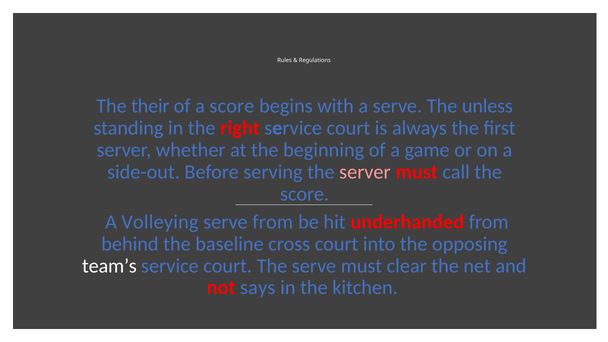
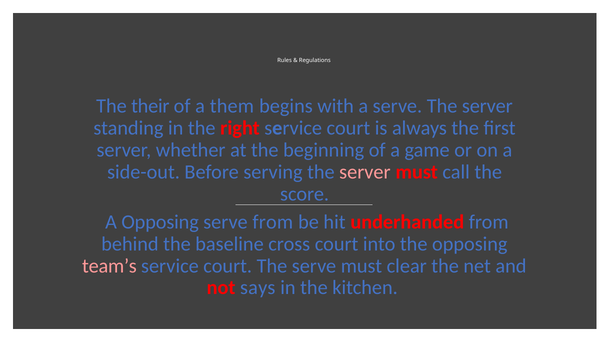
a score: score -> them
serve The unless: unless -> server
A Volleying: Volleying -> Opposing
team’s colour: white -> pink
